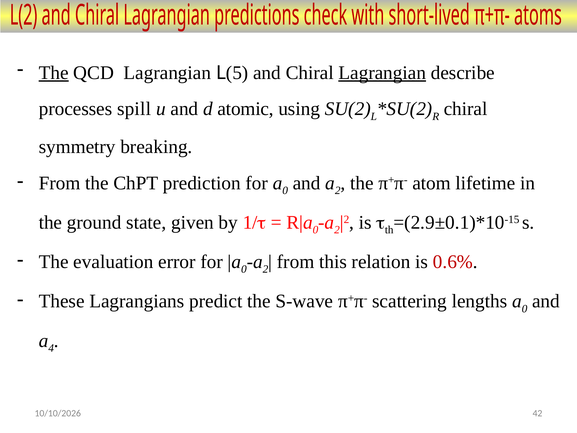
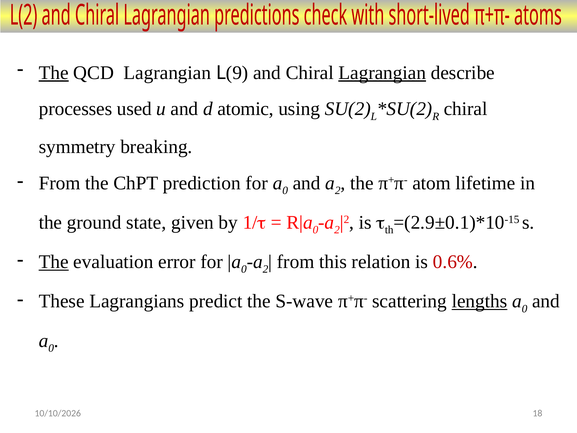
5: 5 -> 9
spill: spill -> used
The at (54, 262) underline: none -> present
lengths underline: none -> present
4 at (51, 348): 4 -> 0
42: 42 -> 18
